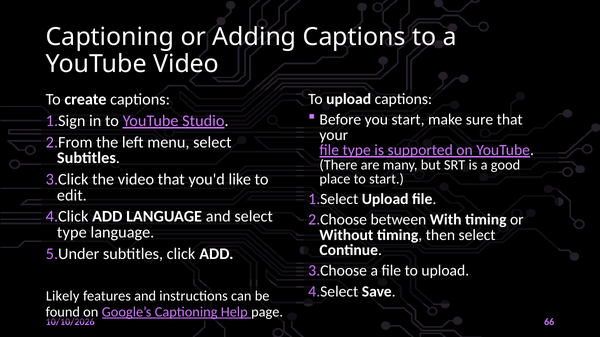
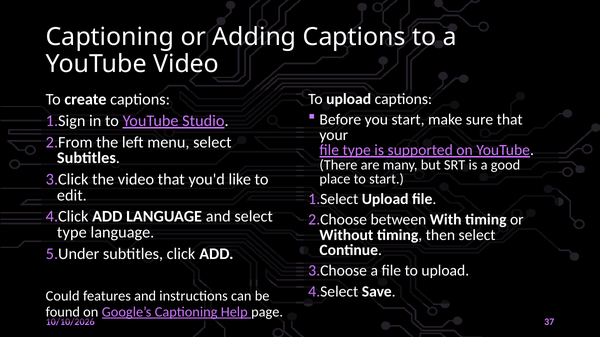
Likely: Likely -> Could
66: 66 -> 37
